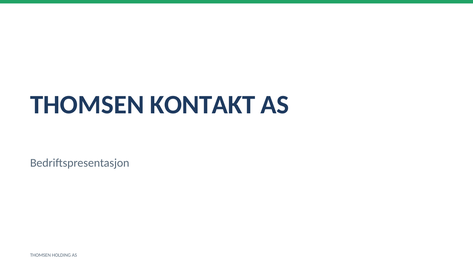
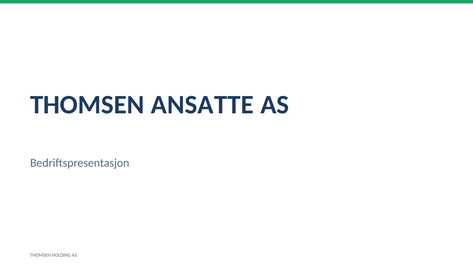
KONTAKT: KONTAKT -> ANSATTE
